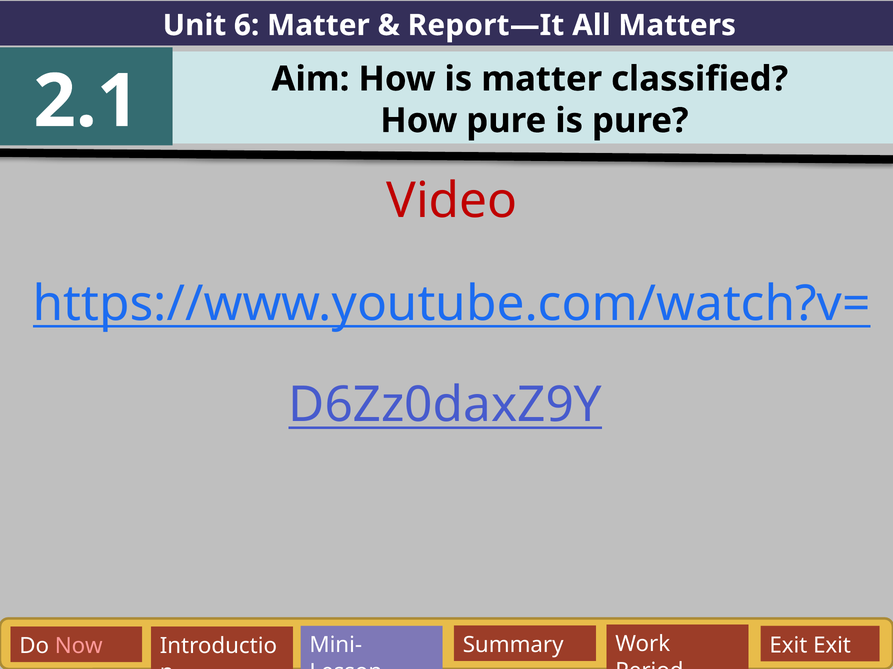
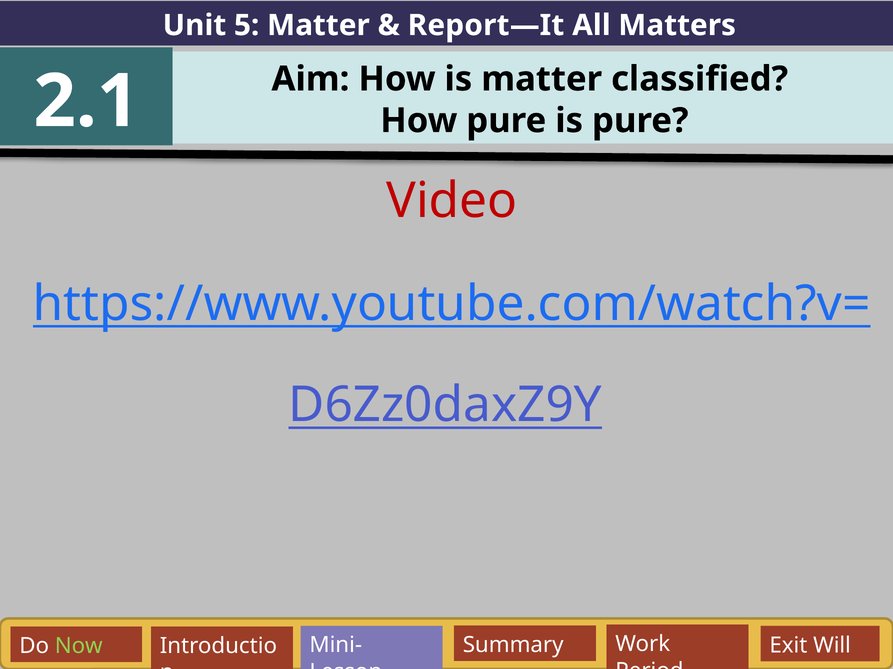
6: 6 -> 5
Exit Exit: Exit -> Will
Now colour: pink -> light green
